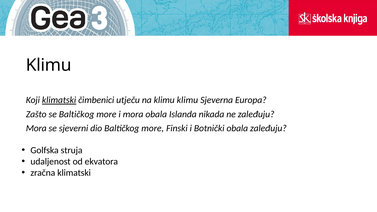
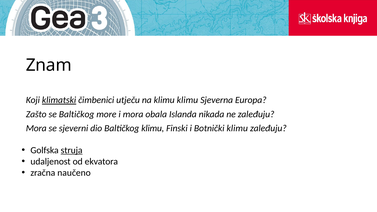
Klimu at (49, 65): Klimu -> Znam
dio Baltičkog more: more -> klimu
Botnički obala: obala -> klimu
struja underline: none -> present
zračna klimatski: klimatski -> naučeno
